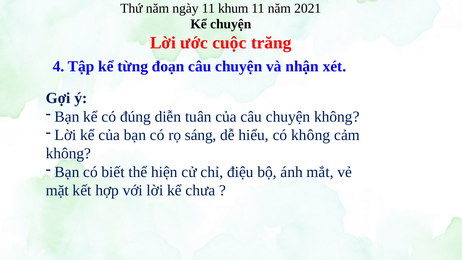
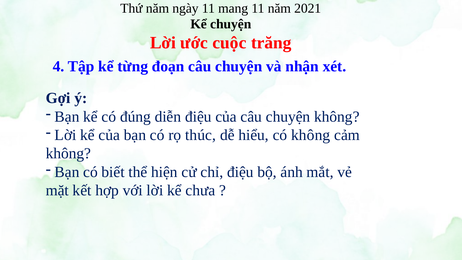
khum: khum -> mang
diễn tuân: tuân -> điệu
sáng: sáng -> thúc
